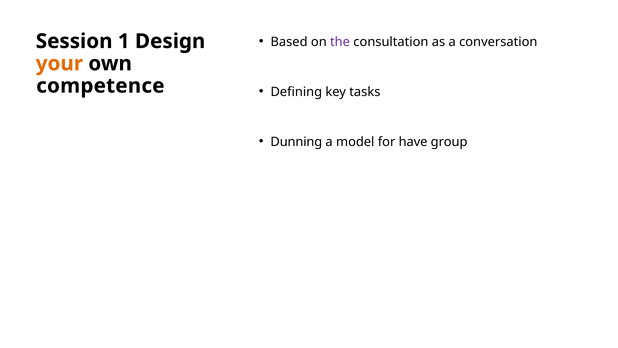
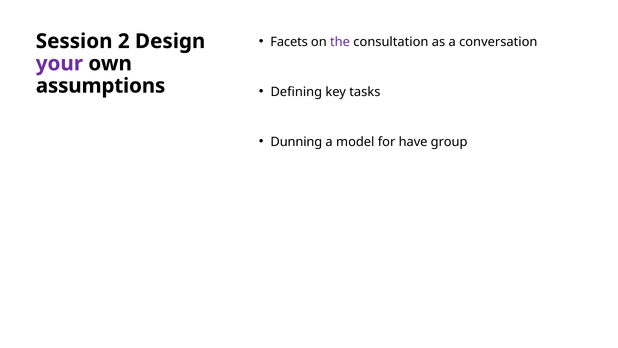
Based: Based -> Facets
1: 1 -> 2
your colour: orange -> purple
competence: competence -> assumptions
